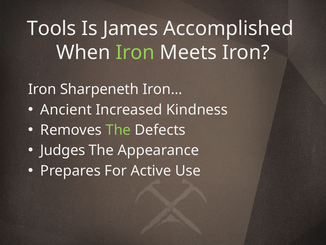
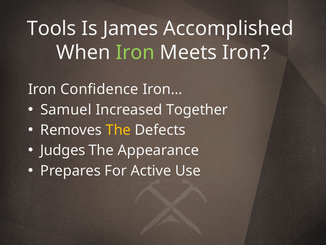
Sharpeneth: Sharpeneth -> Confidence
Ancient: Ancient -> Samuel
Kindness: Kindness -> Together
The at (118, 130) colour: light green -> yellow
